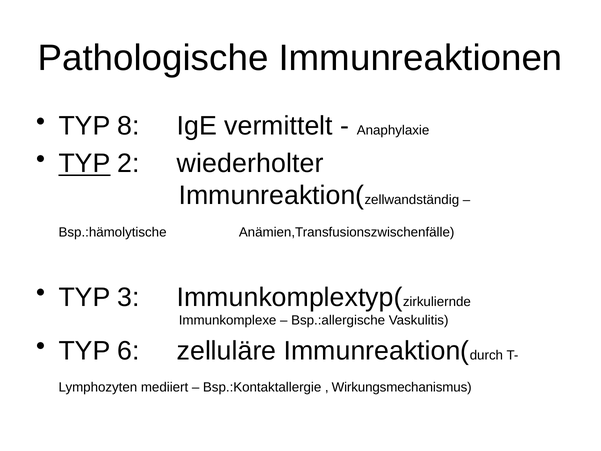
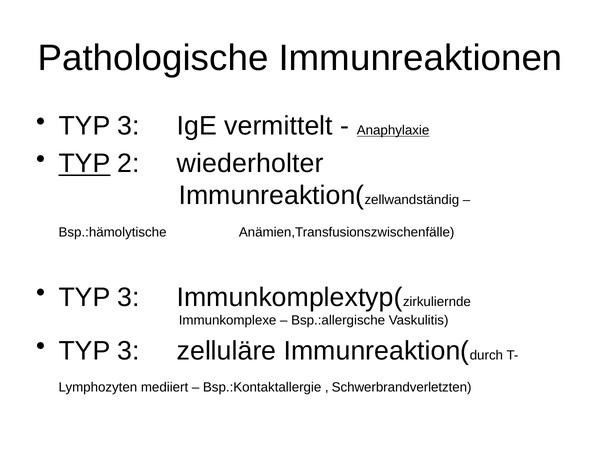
8 at (129, 126): 8 -> 3
Anaphylaxie underline: none -> present
6 at (129, 351): 6 -> 3
Wirkungsmechanismus: Wirkungsmechanismus -> Schwerbrandverletzten
